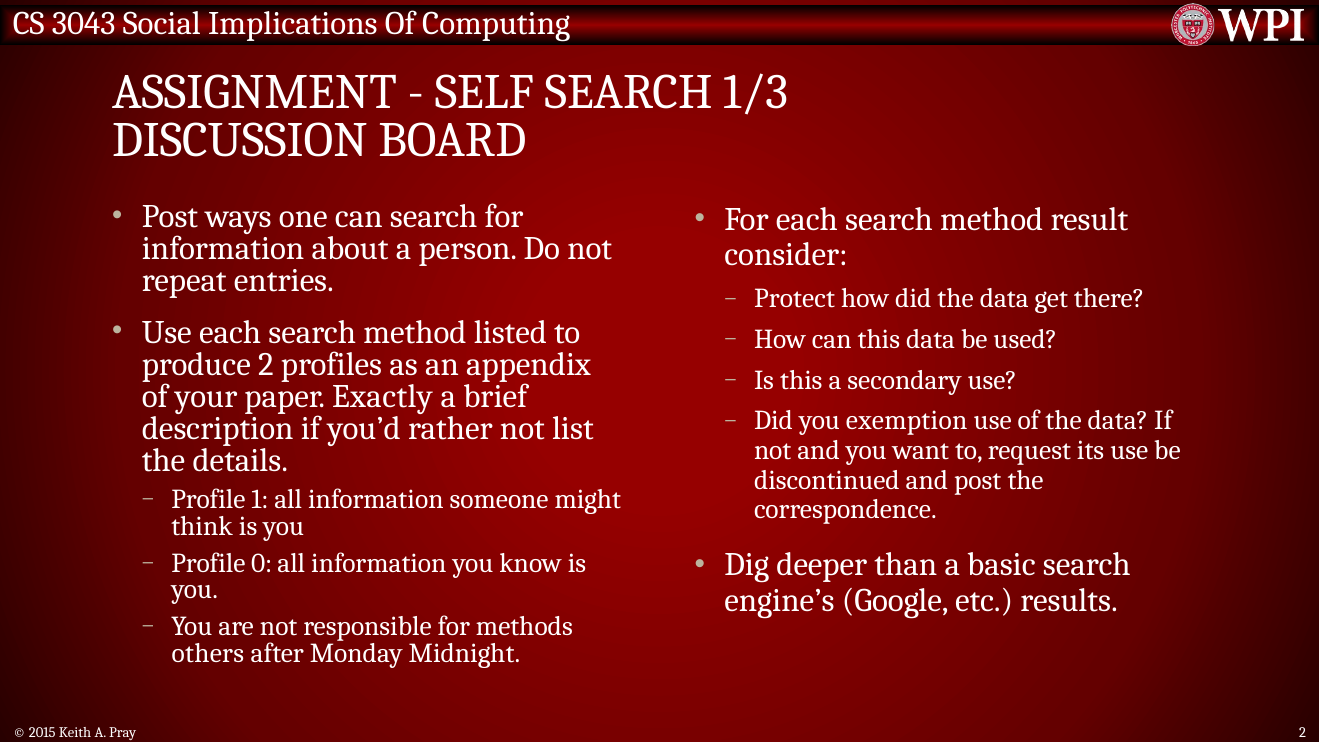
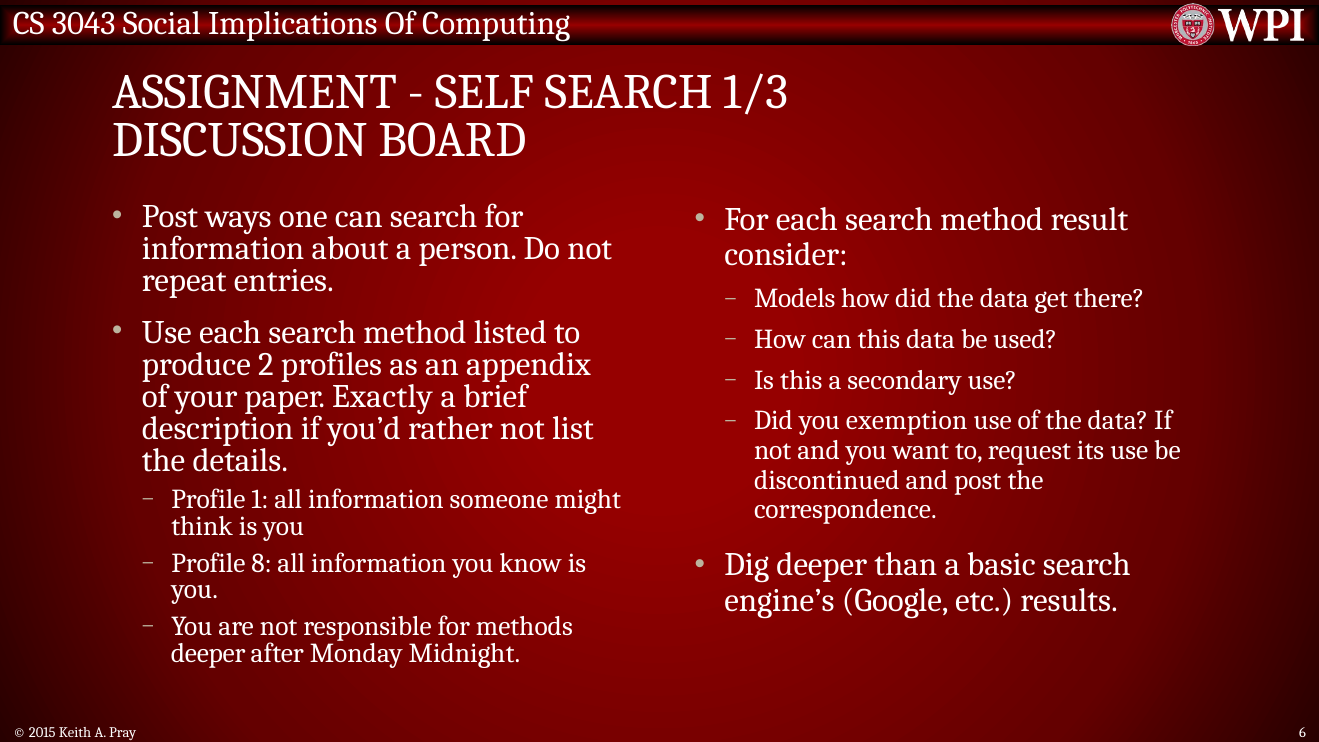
Protect: Protect -> Models
0: 0 -> 8
others at (208, 653): others -> deeper
Pray 2: 2 -> 6
